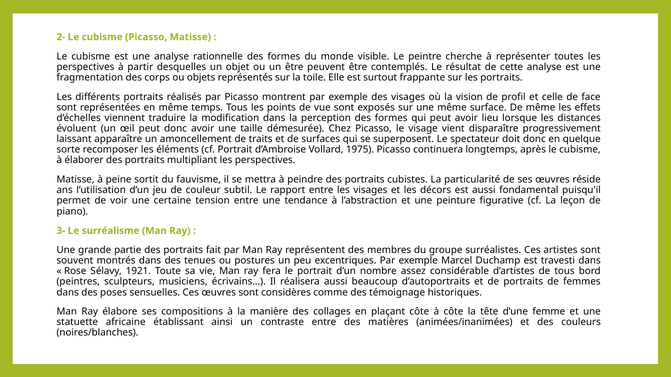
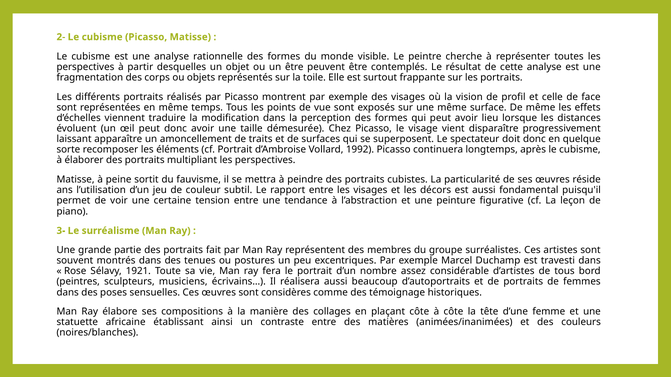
1975: 1975 -> 1992
